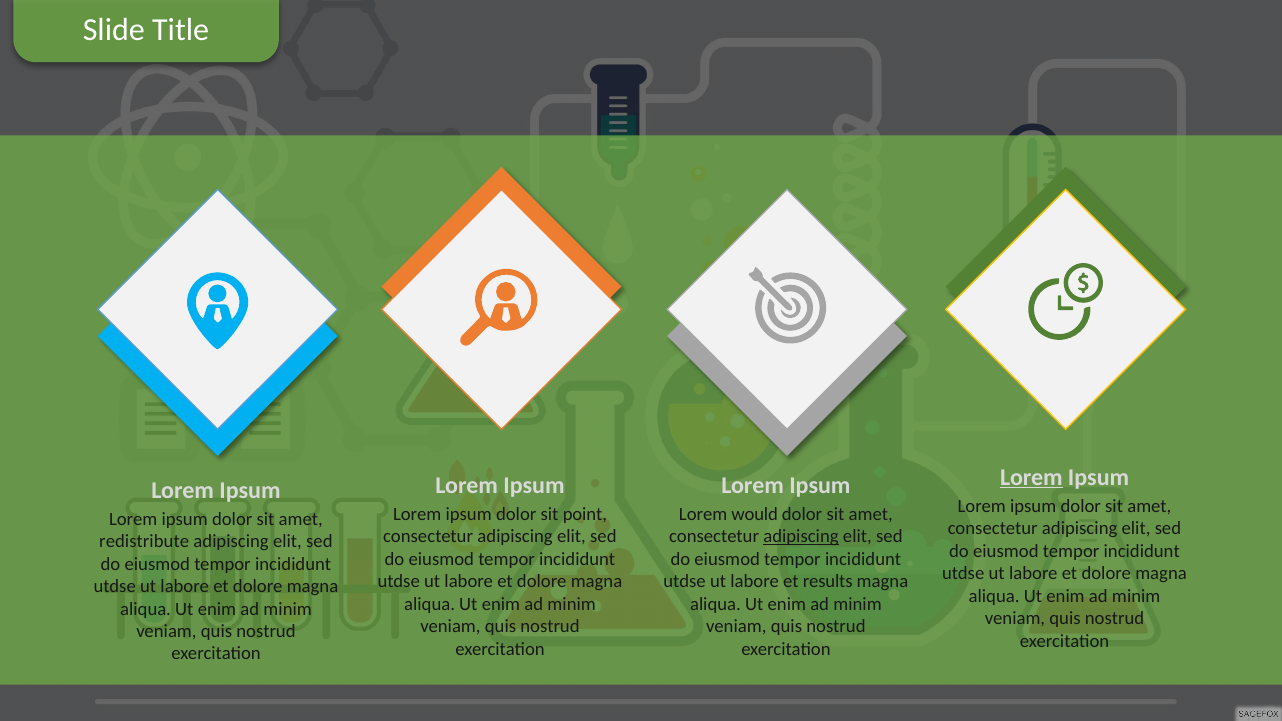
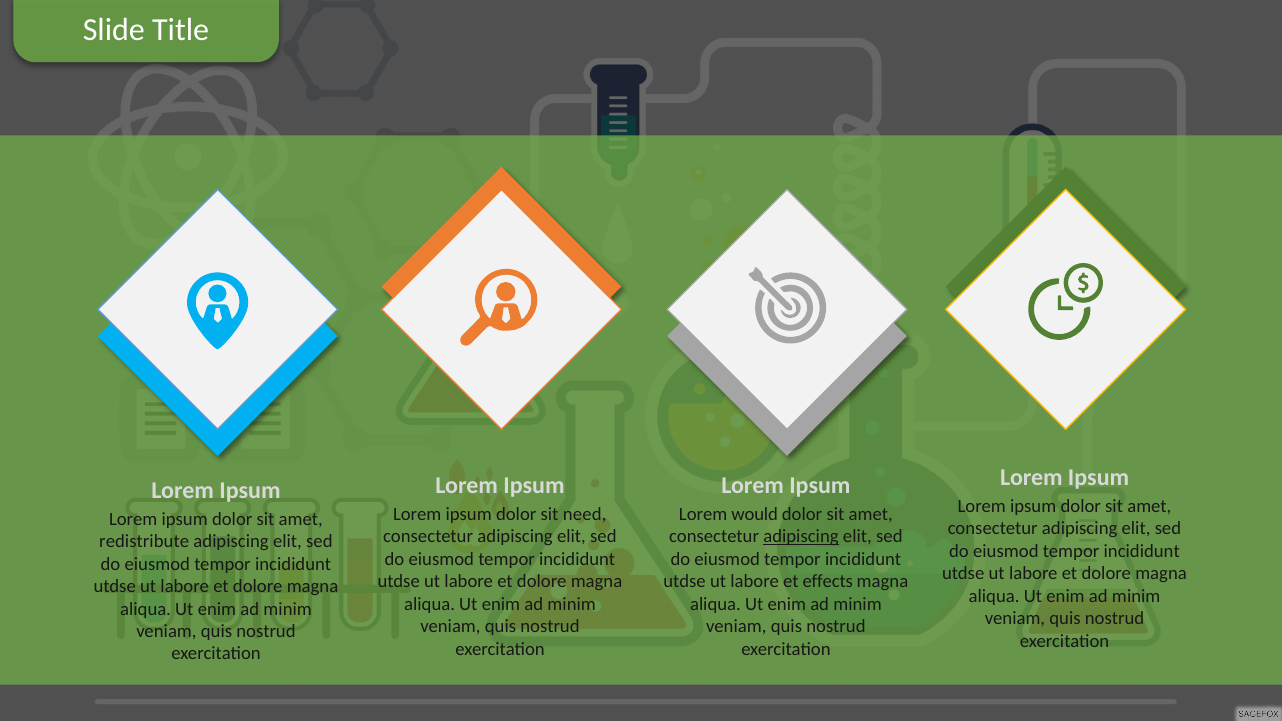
Lorem at (1031, 477) underline: present -> none
point: point -> need
results: results -> effects
